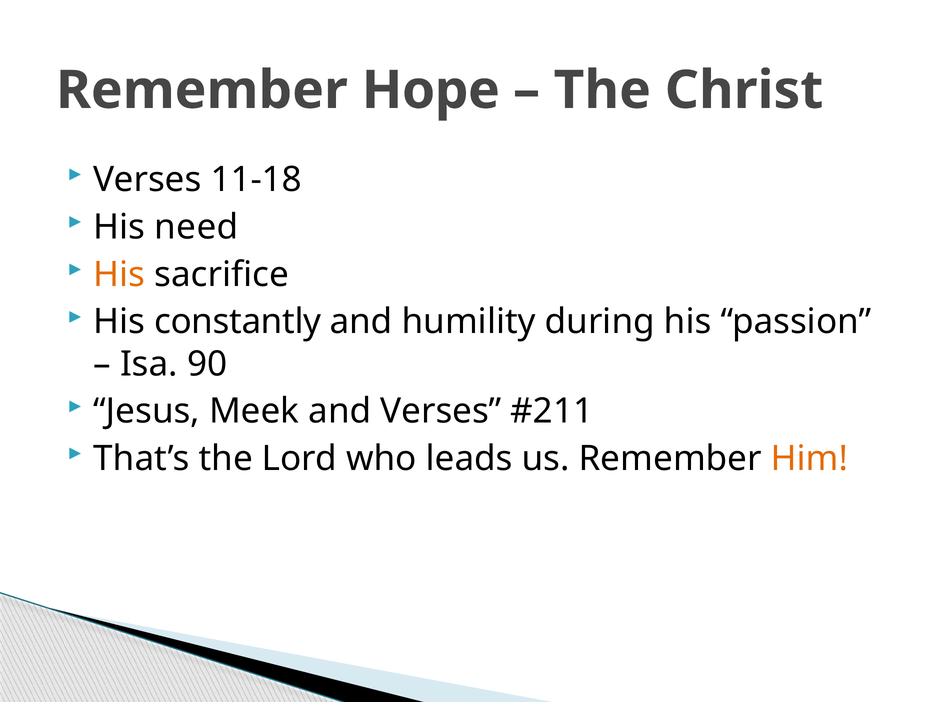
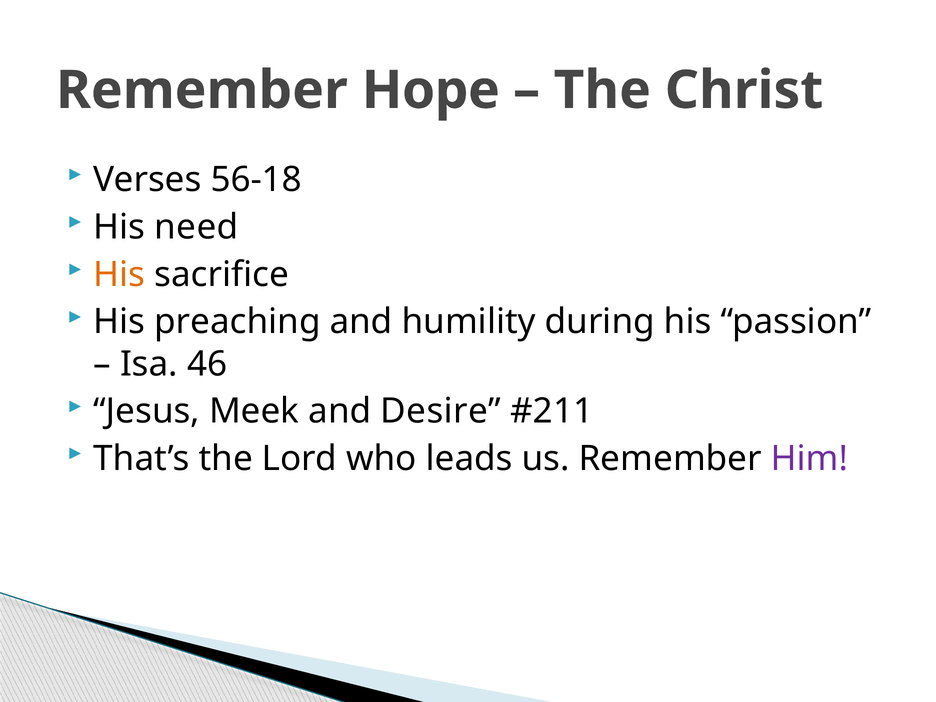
11-18: 11-18 -> 56-18
constantly: constantly -> preaching
90: 90 -> 46
and Verses: Verses -> Desire
Him colour: orange -> purple
